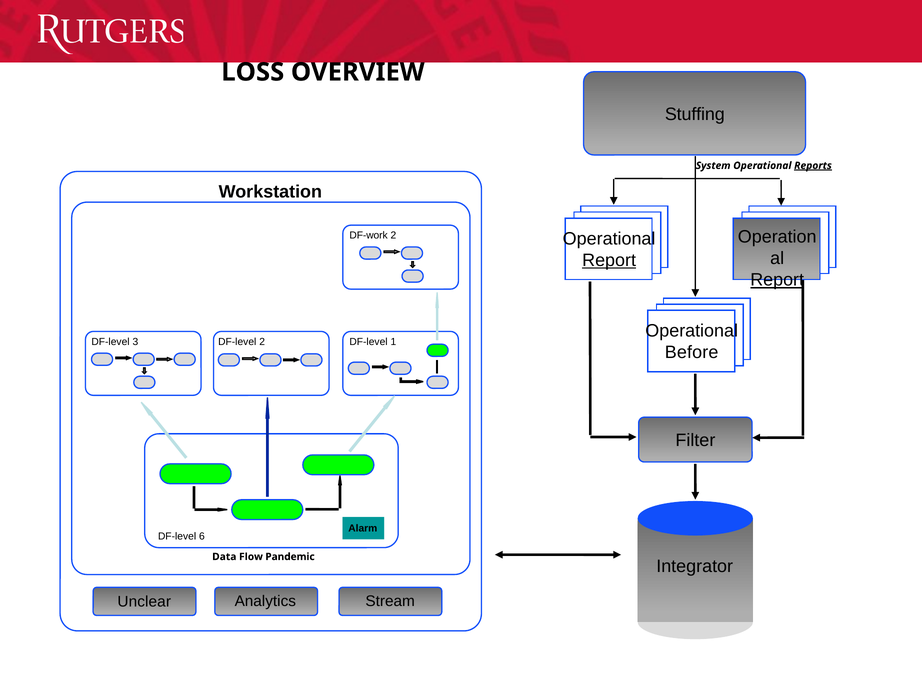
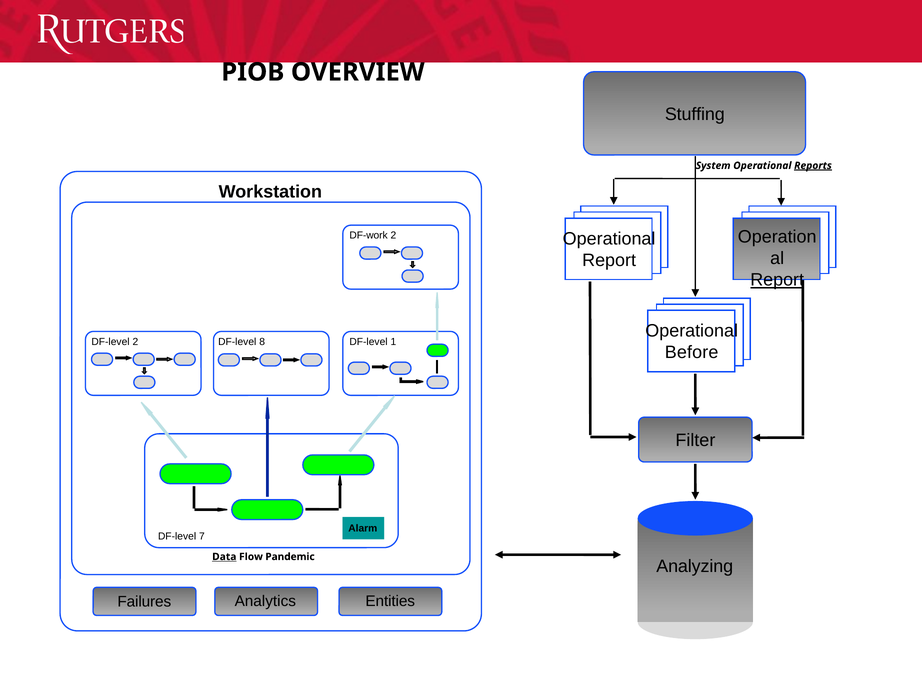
LOSS: LOSS -> PIOB
Report at (609, 261) underline: present -> none
DF-level 3: 3 -> 2
DF-level 2: 2 -> 8
6: 6 -> 7
Data underline: none -> present
Integrator: Integrator -> Analyzing
Unclear: Unclear -> Failures
Stream: Stream -> Entities
